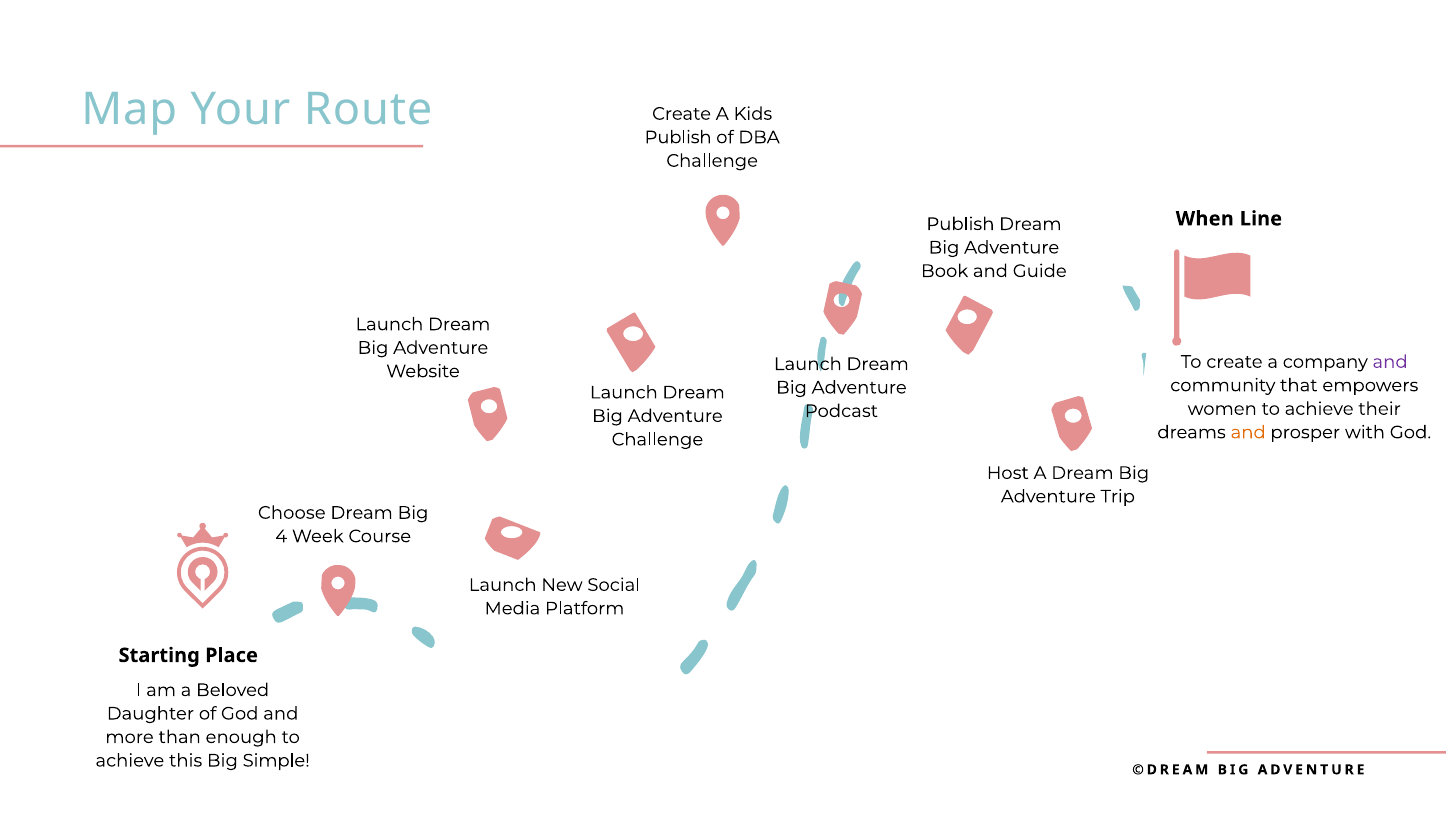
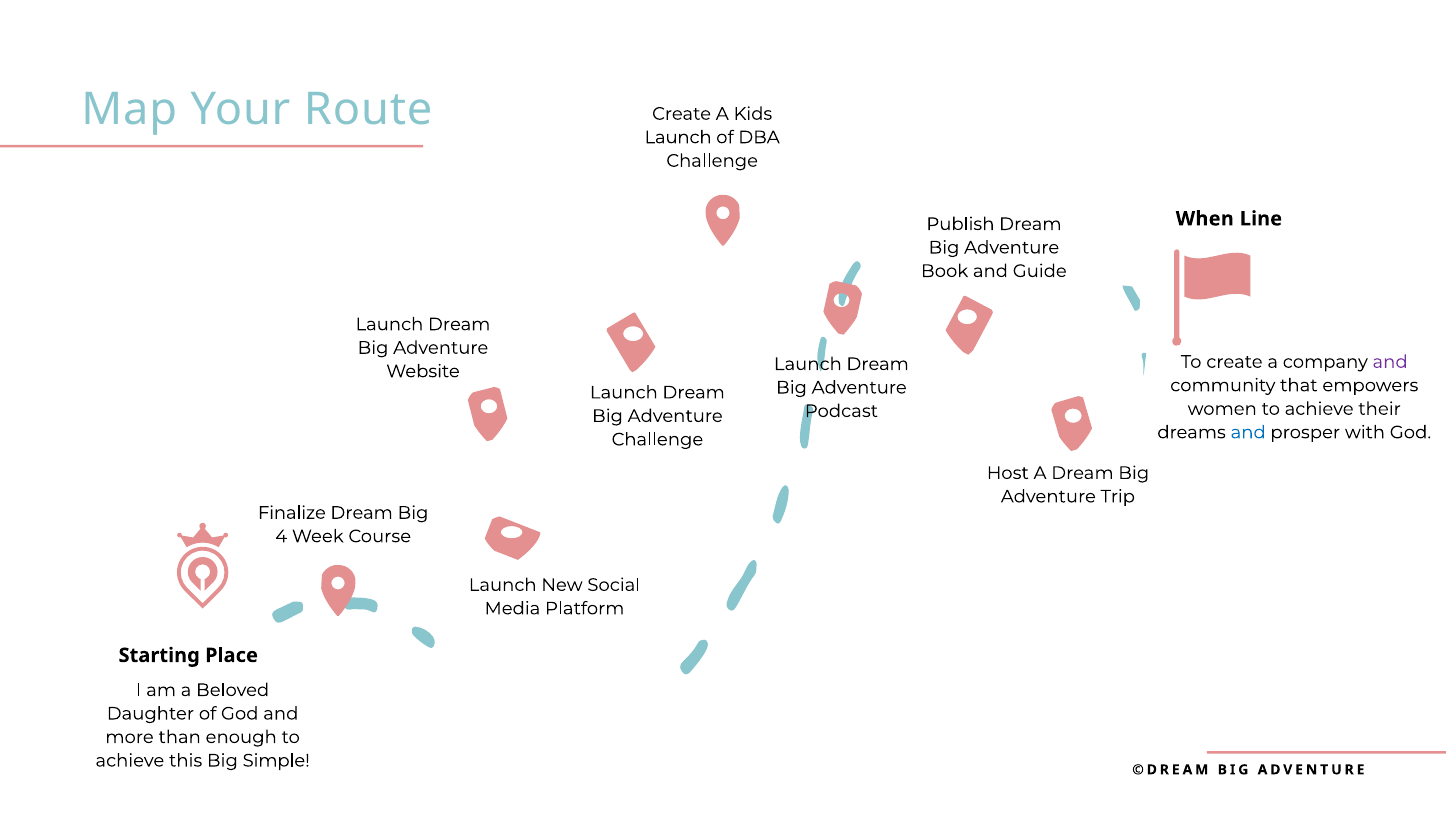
Publish at (678, 137): Publish -> Launch
and at (1248, 433) colour: orange -> blue
Choose: Choose -> Finalize
